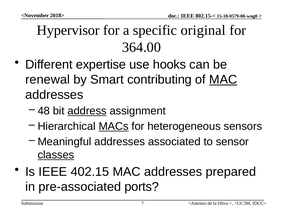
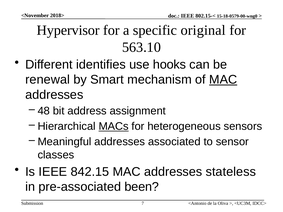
364.00: 364.00 -> 563.10
expertise: expertise -> identifies
contributing: contributing -> mechanism
address underline: present -> none
classes underline: present -> none
402.15: 402.15 -> 842.15
prepared: prepared -> stateless
ports: ports -> been
